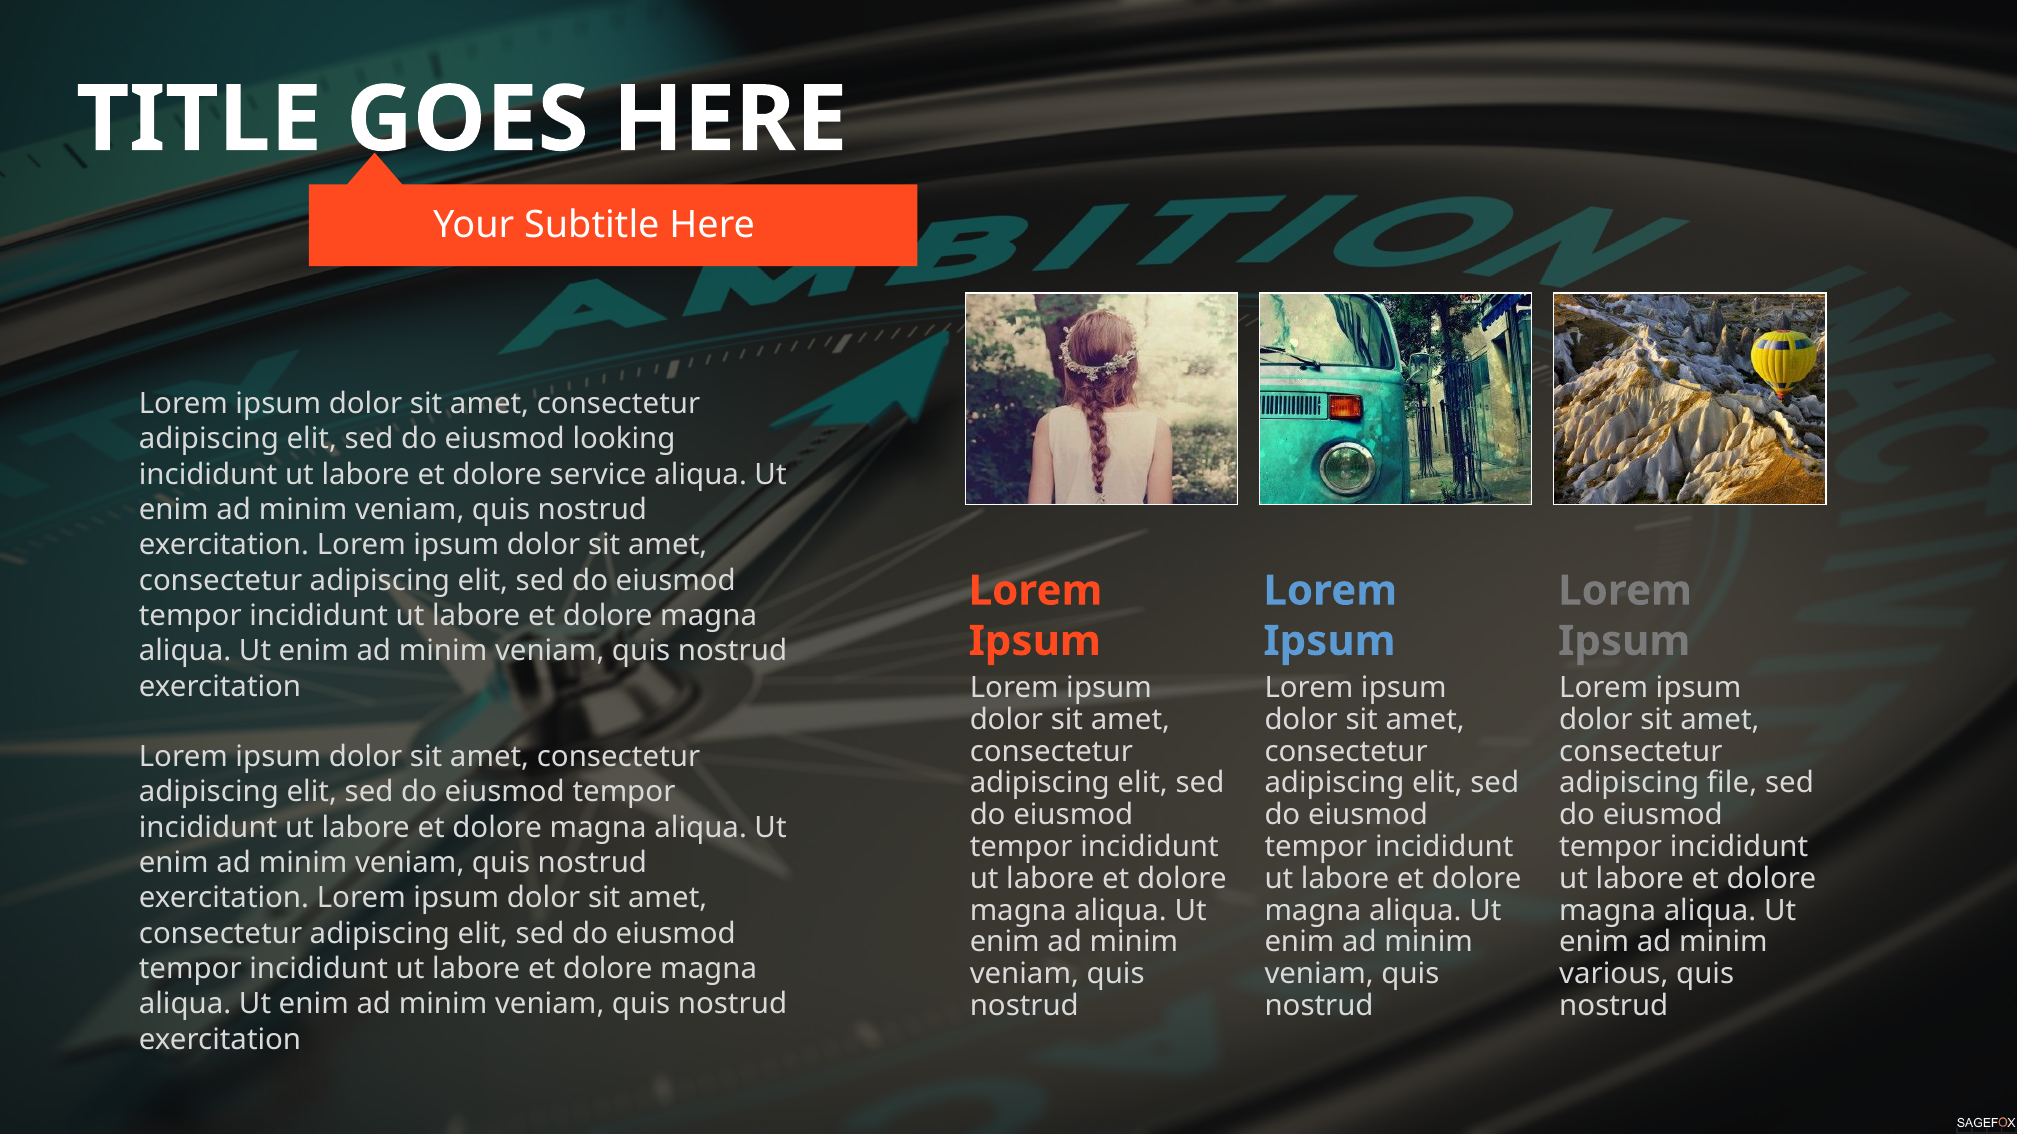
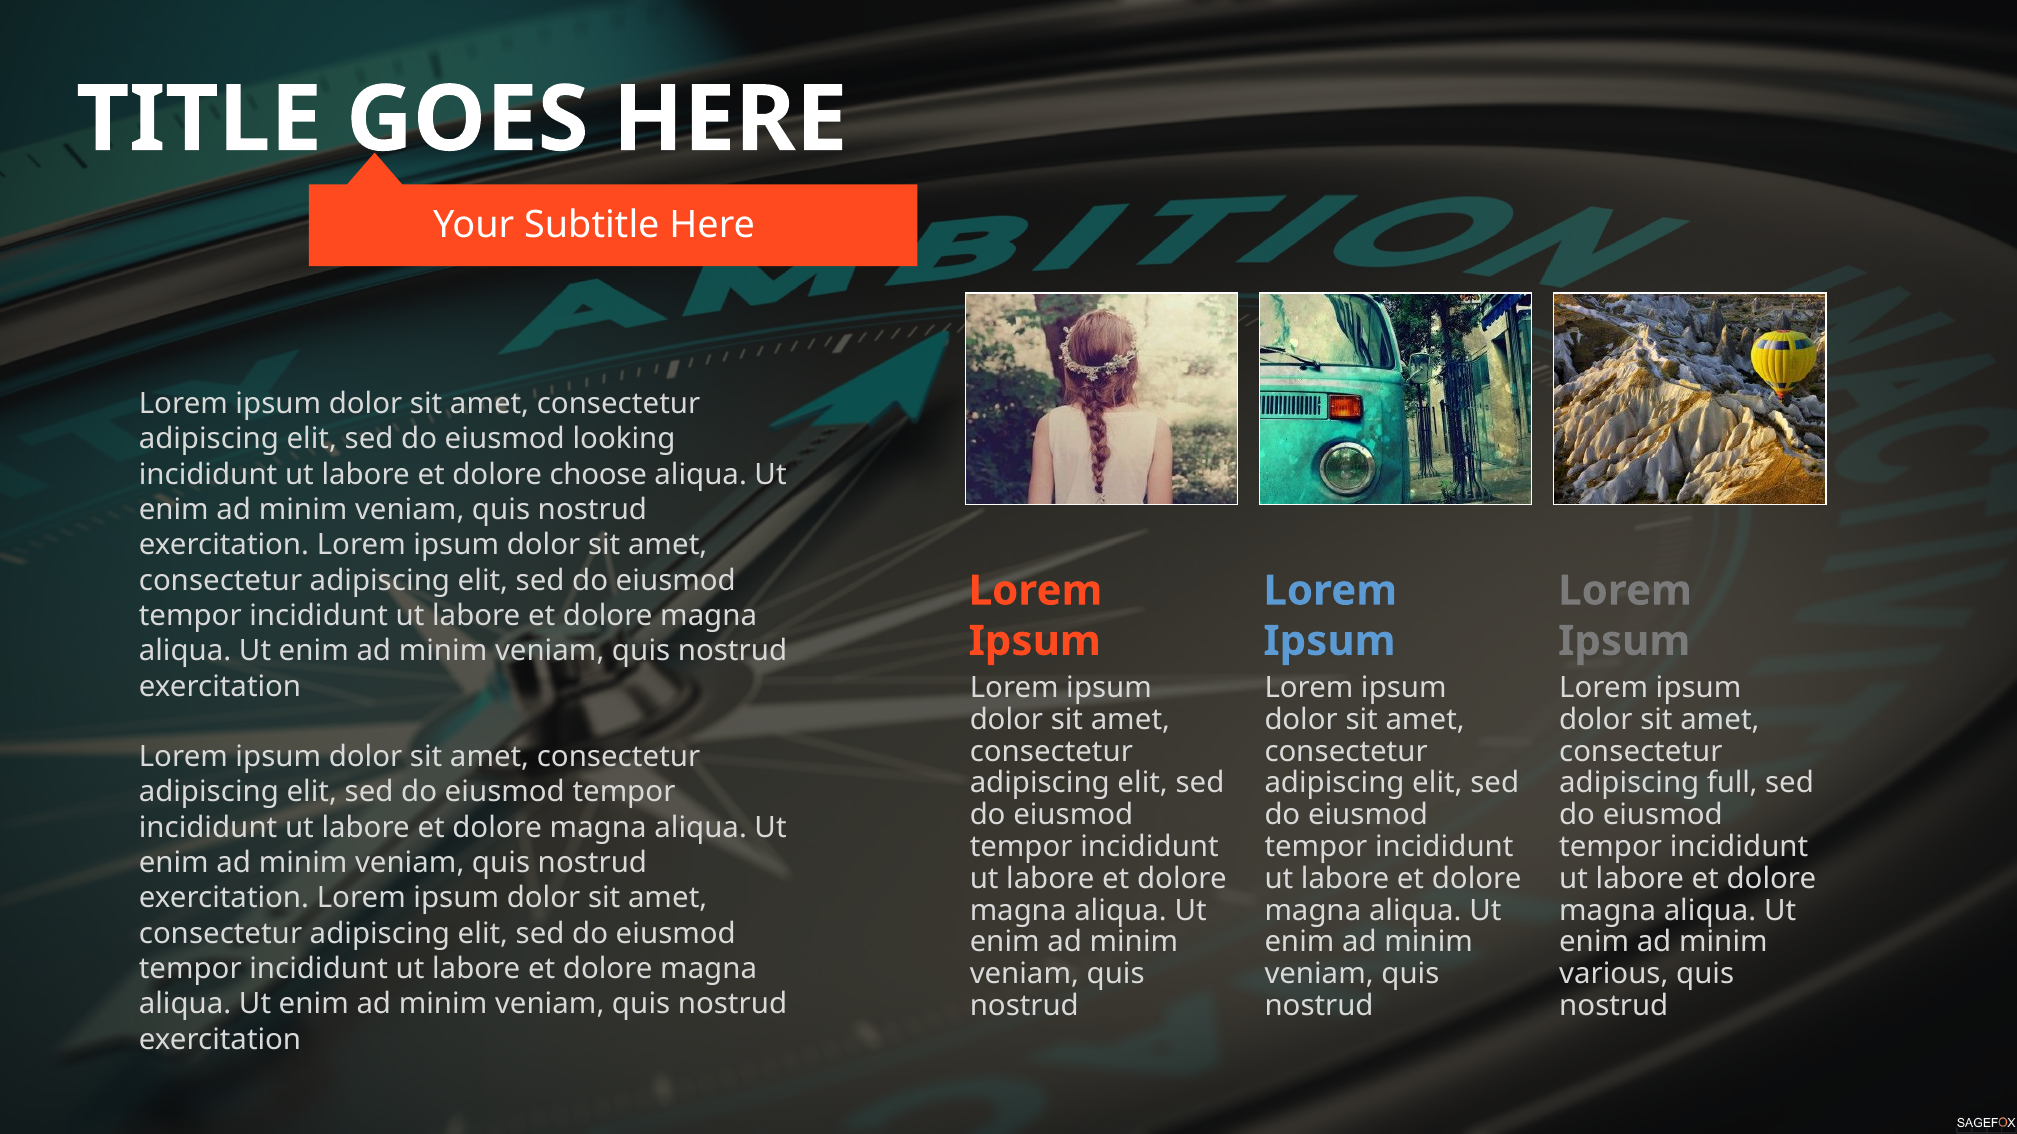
service: service -> choose
file: file -> full
